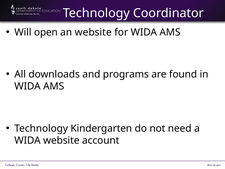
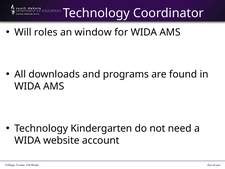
open: open -> roles
an website: website -> window
